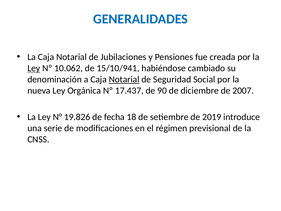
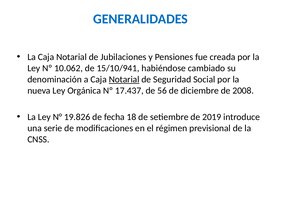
Ley at (34, 68) underline: present -> none
90: 90 -> 56
2007: 2007 -> 2008
